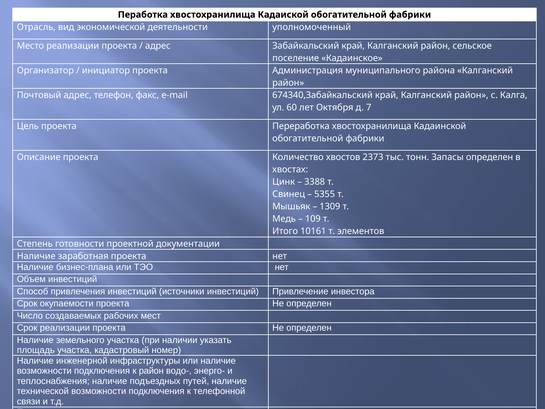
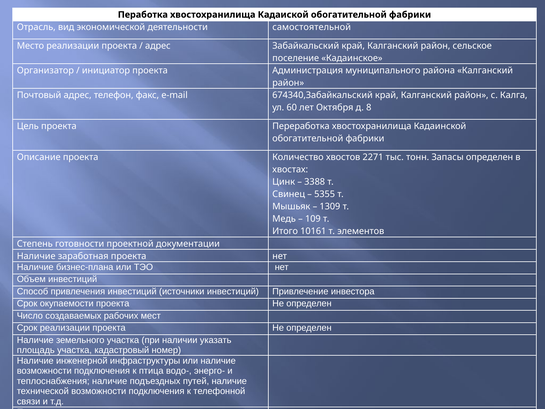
уполномоченный: уполномоченный -> самостоятельной
7: 7 -> 8
2373: 2373 -> 2271
к район: район -> птица
